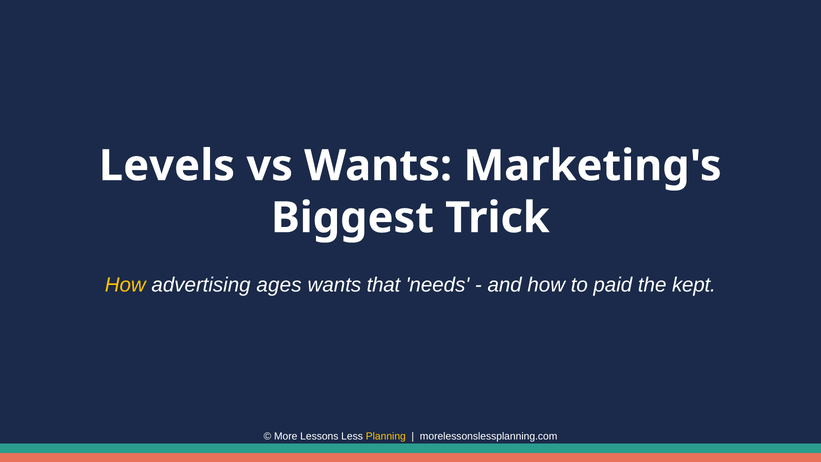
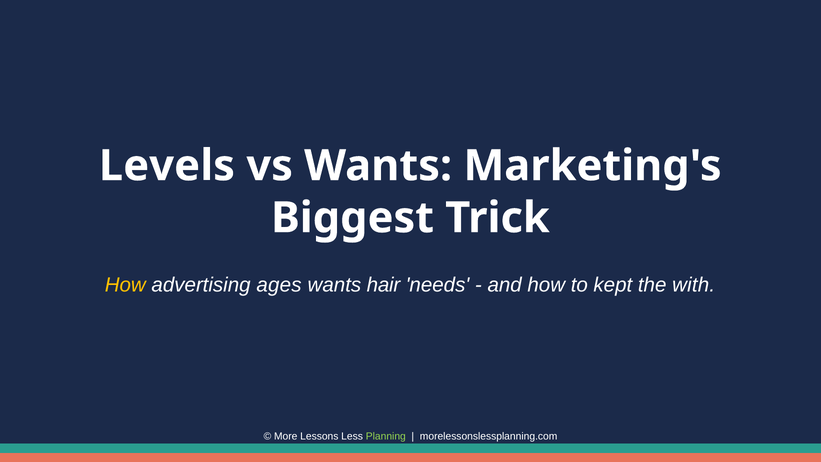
that: that -> hair
paid: paid -> kept
kept: kept -> with
Planning colour: yellow -> light green
